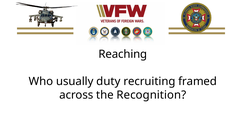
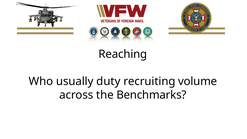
framed: framed -> volume
Recognition: Recognition -> Benchmarks
